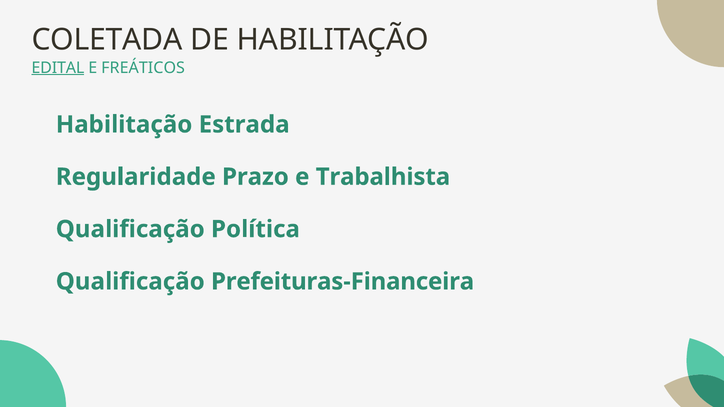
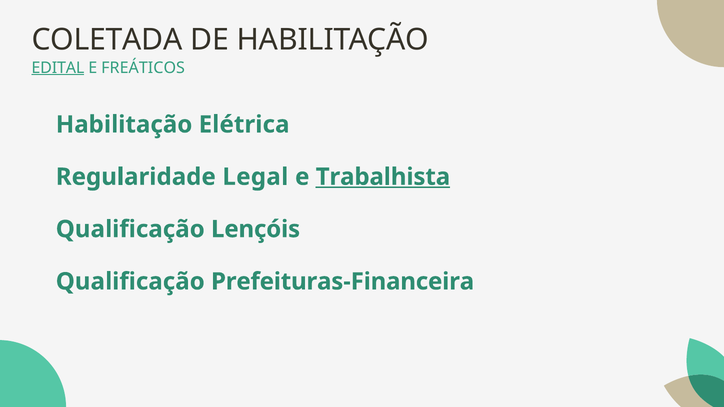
Estrada: Estrada -> Elétrica
Prazo: Prazo -> Legal
Trabalhista underline: none -> present
Política: Política -> Lençóis
